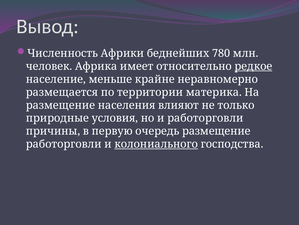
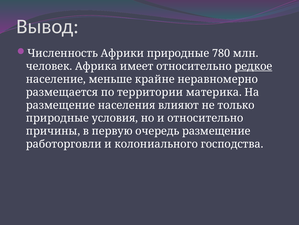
Африки беднейших: беднейших -> природные
и работорговли: работорговли -> относительно
колониального underline: present -> none
